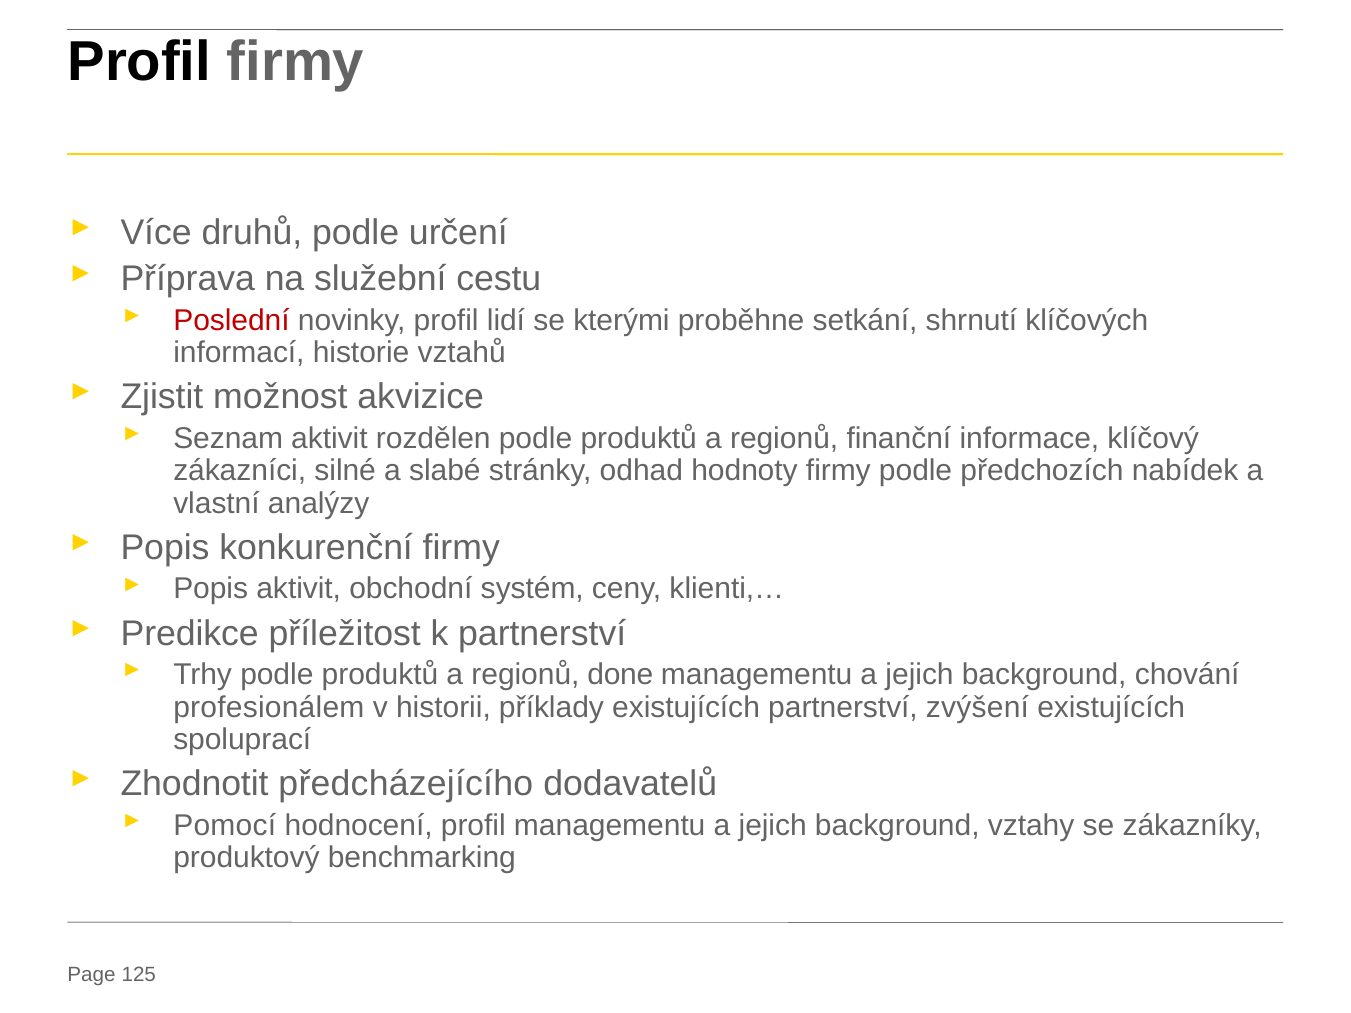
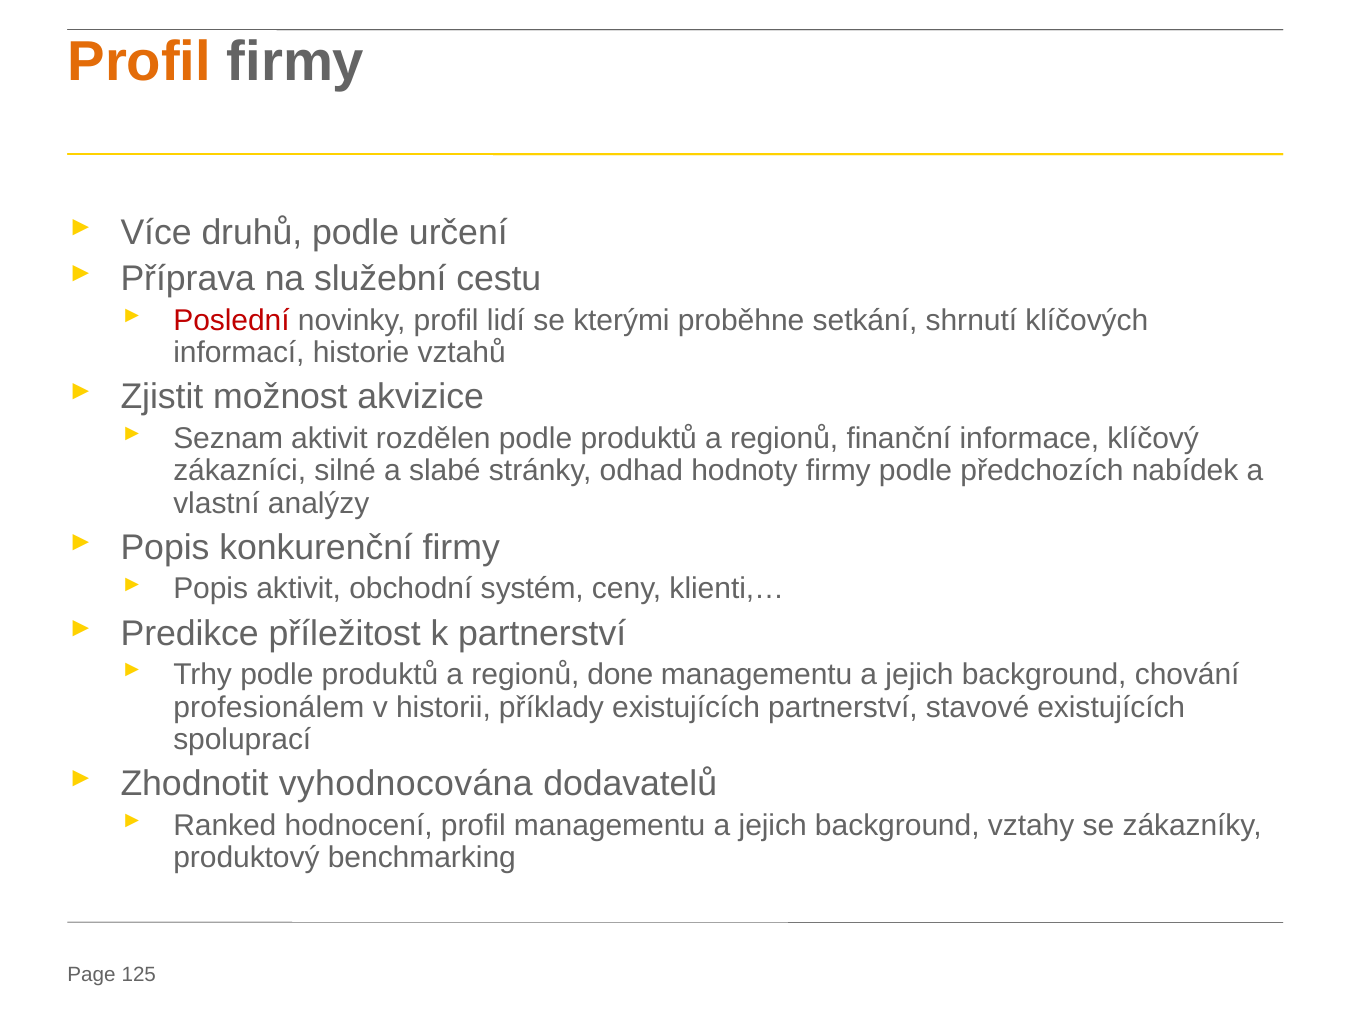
Profil at (139, 62) colour: black -> orange
zvýšení: zvýšení -> stavové
předcházejícího: předcházejícího -> vyhodnocována
Pomocí: Pomocí -> Ranked
